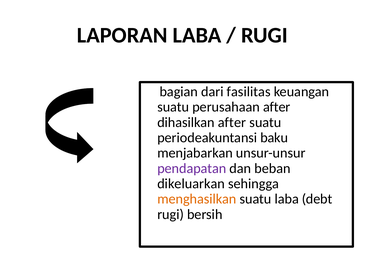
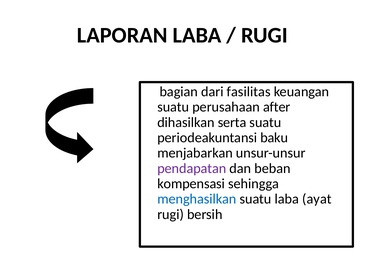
dihasilkan after: after -> serta
dikeluarkan: dikeluarkan -> kompensasi
menghasilkan colour: orange -> blue
debt: debt -> ayat
